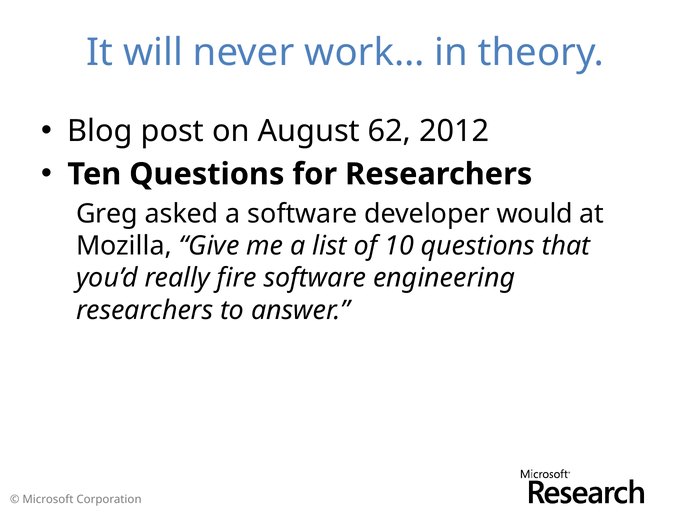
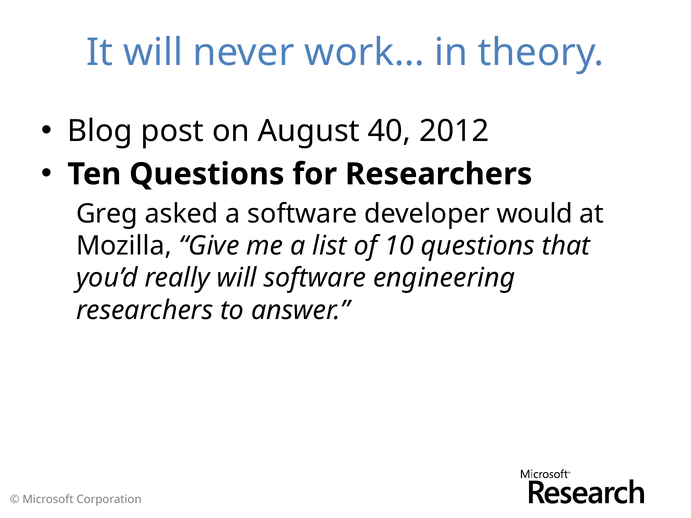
62: 62 -> 40
really fire: fire -> will
